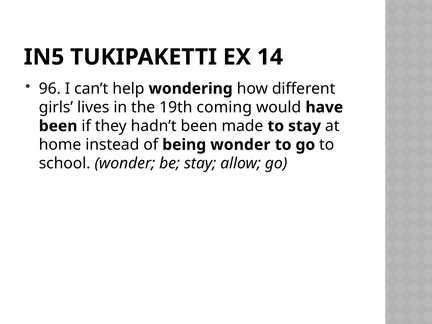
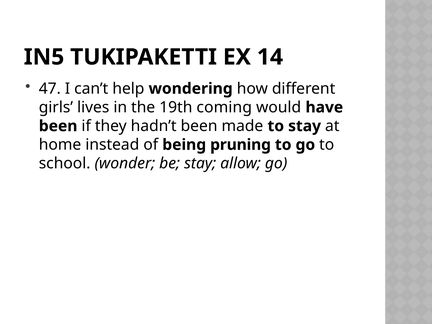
96: 96 -> 47
being wonder: wonder -> pruning
